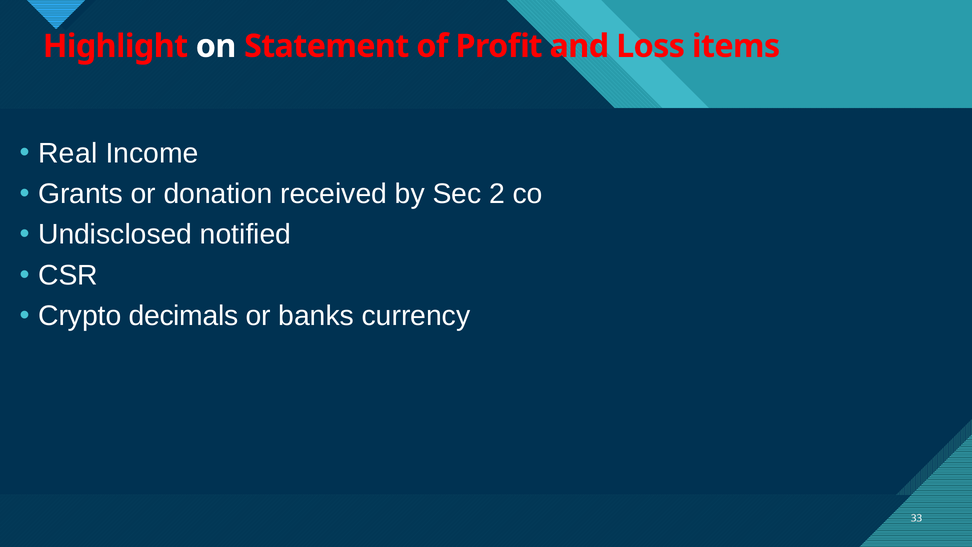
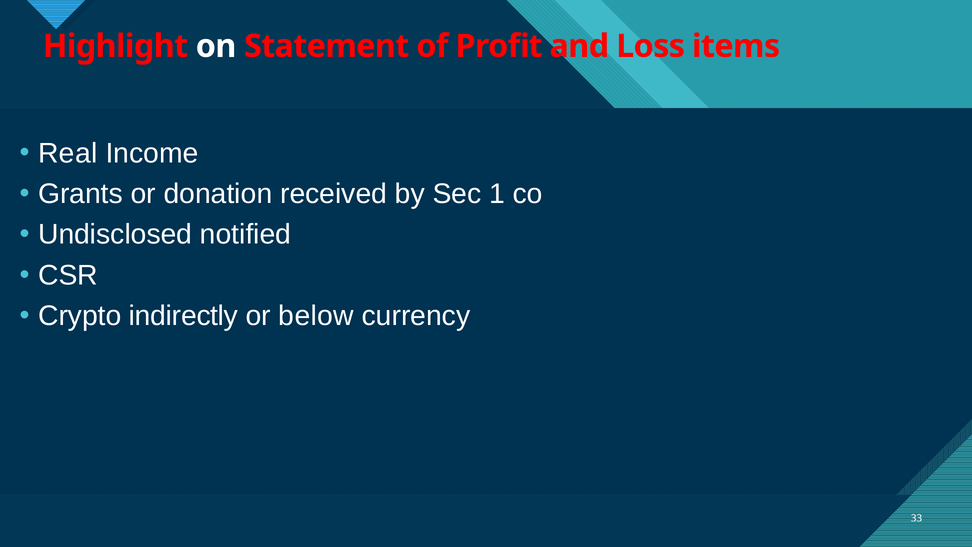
2: 2 -> 1
decimals: decimals -> indirectly
banks: banks -> below
